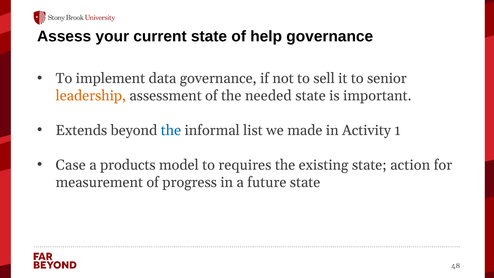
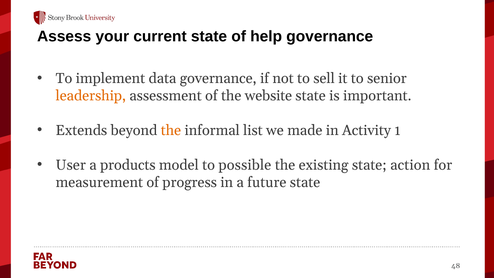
needed: needed -> website
the at (171, 130) colour: blue -> orange
Case: Case -> User
requires: requires -> possible
